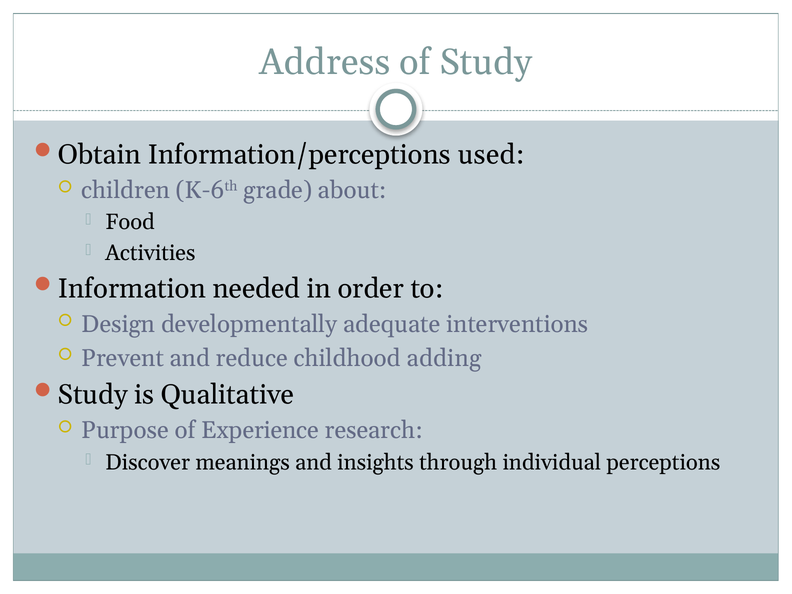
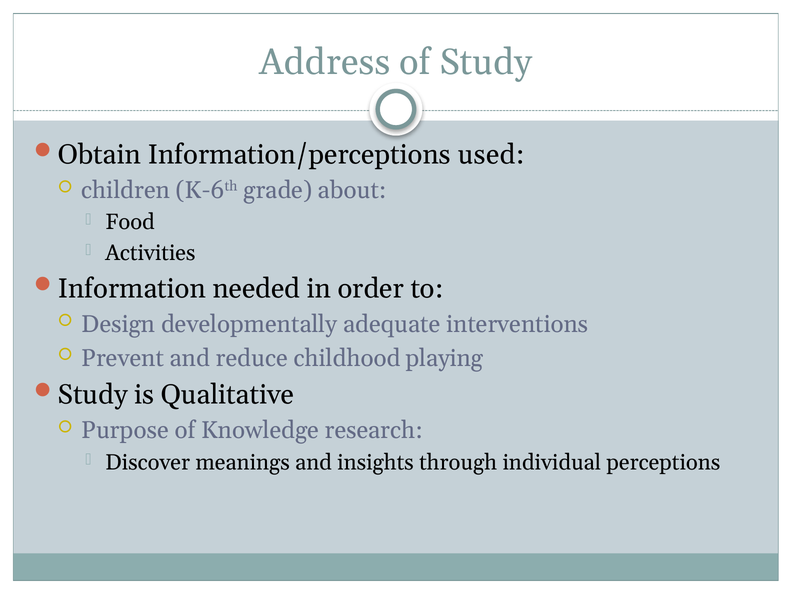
adding: adding -> playing
Experience: Experience -> Knowledge
